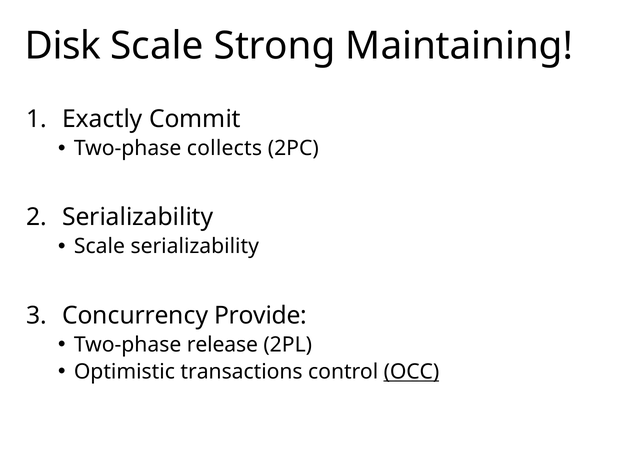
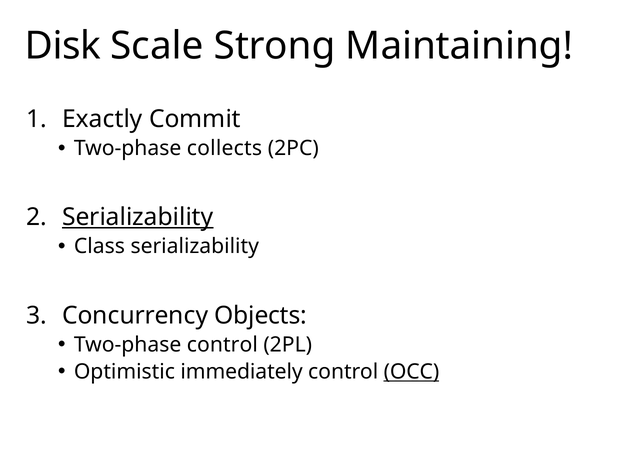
Serializability at (138, 217) underline: none -> present
Scale at (99, 246): Scale -> Class
Provide: Provide -> Objects
Two-phase release: release -> control
transactions: transactions -> immediately
